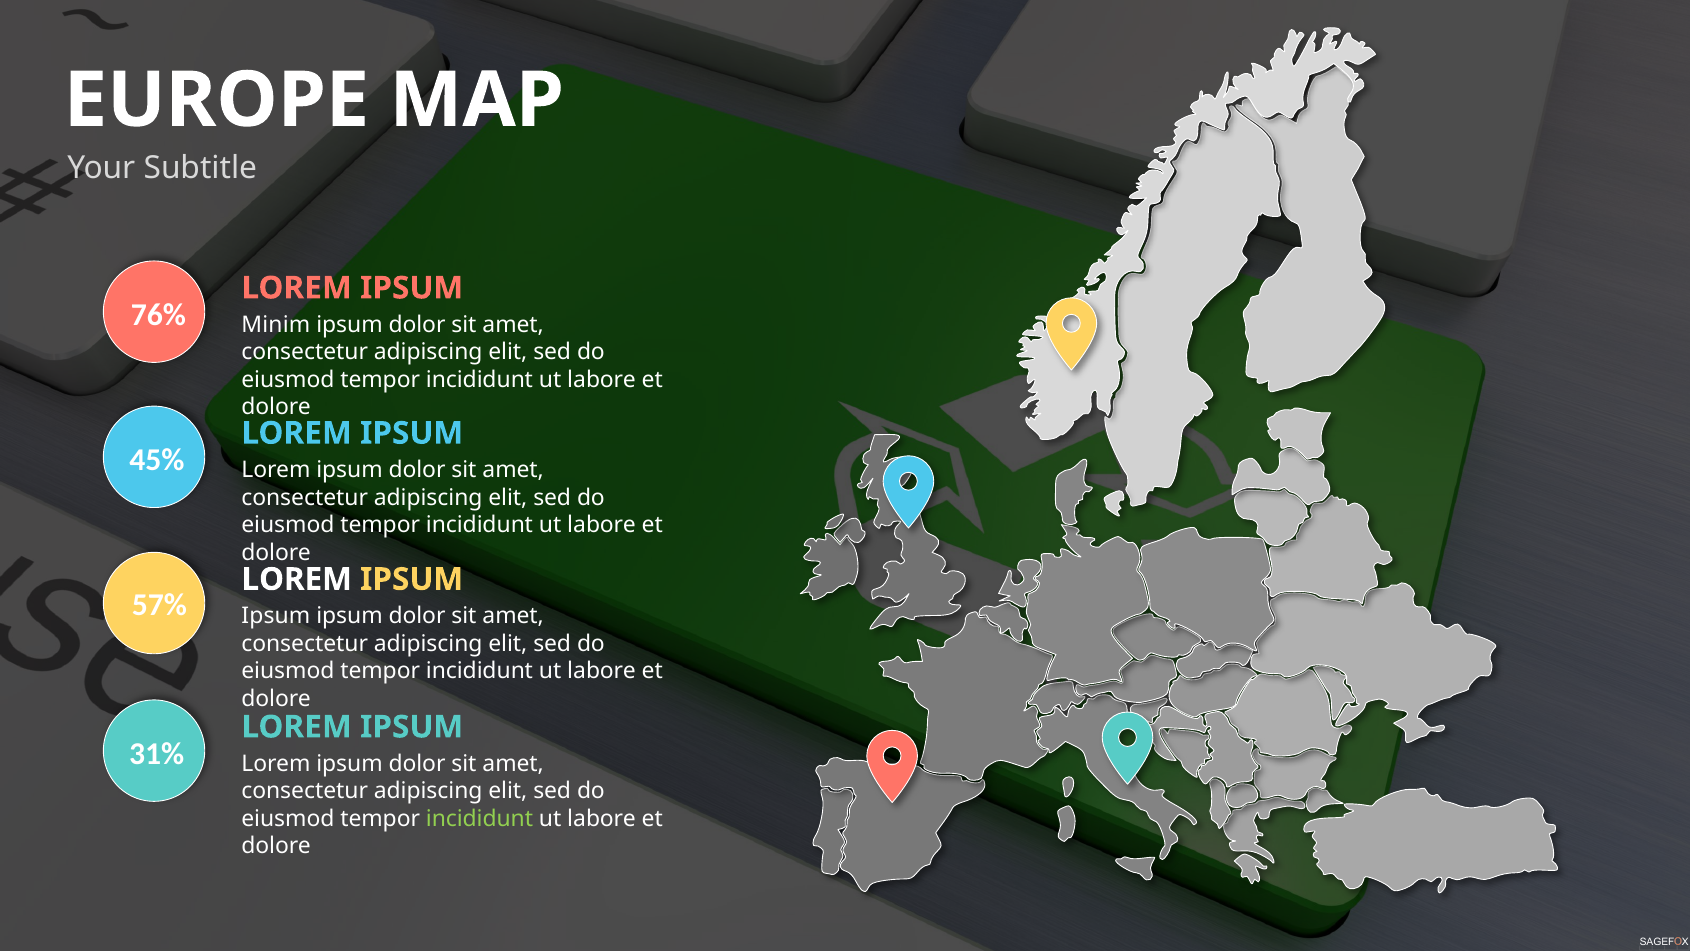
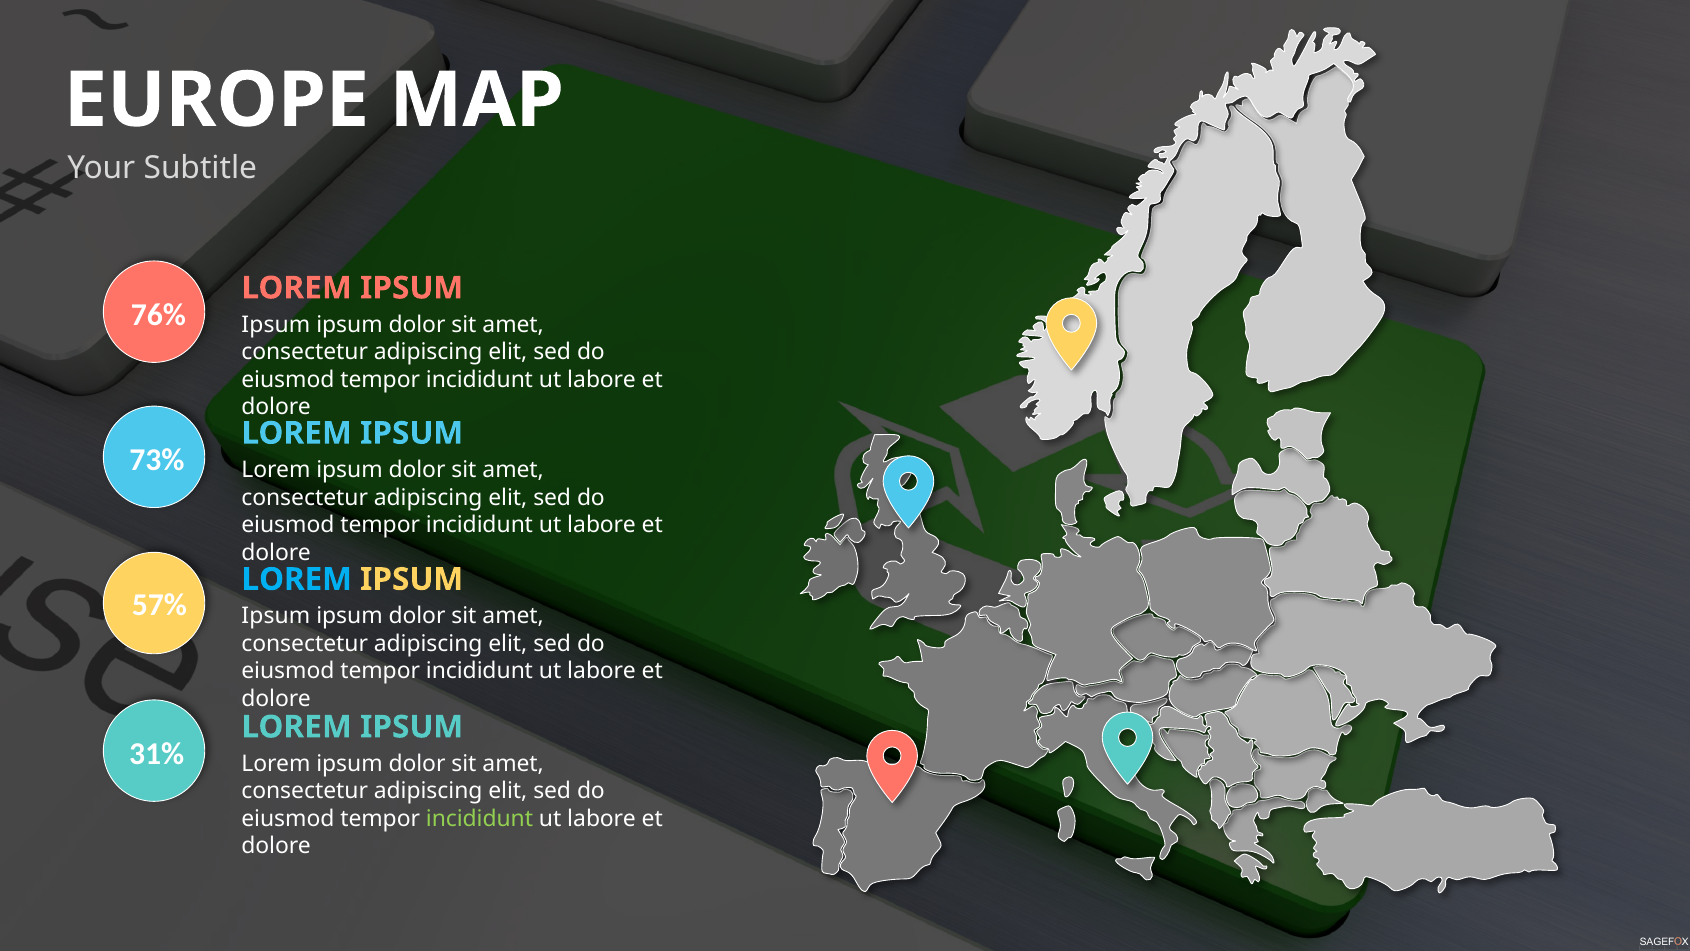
Minim at (276, 325): Minim -> Ipsum
45%: 45% -> 73%
LOREM at (297, 579) colour: white -> light blue
